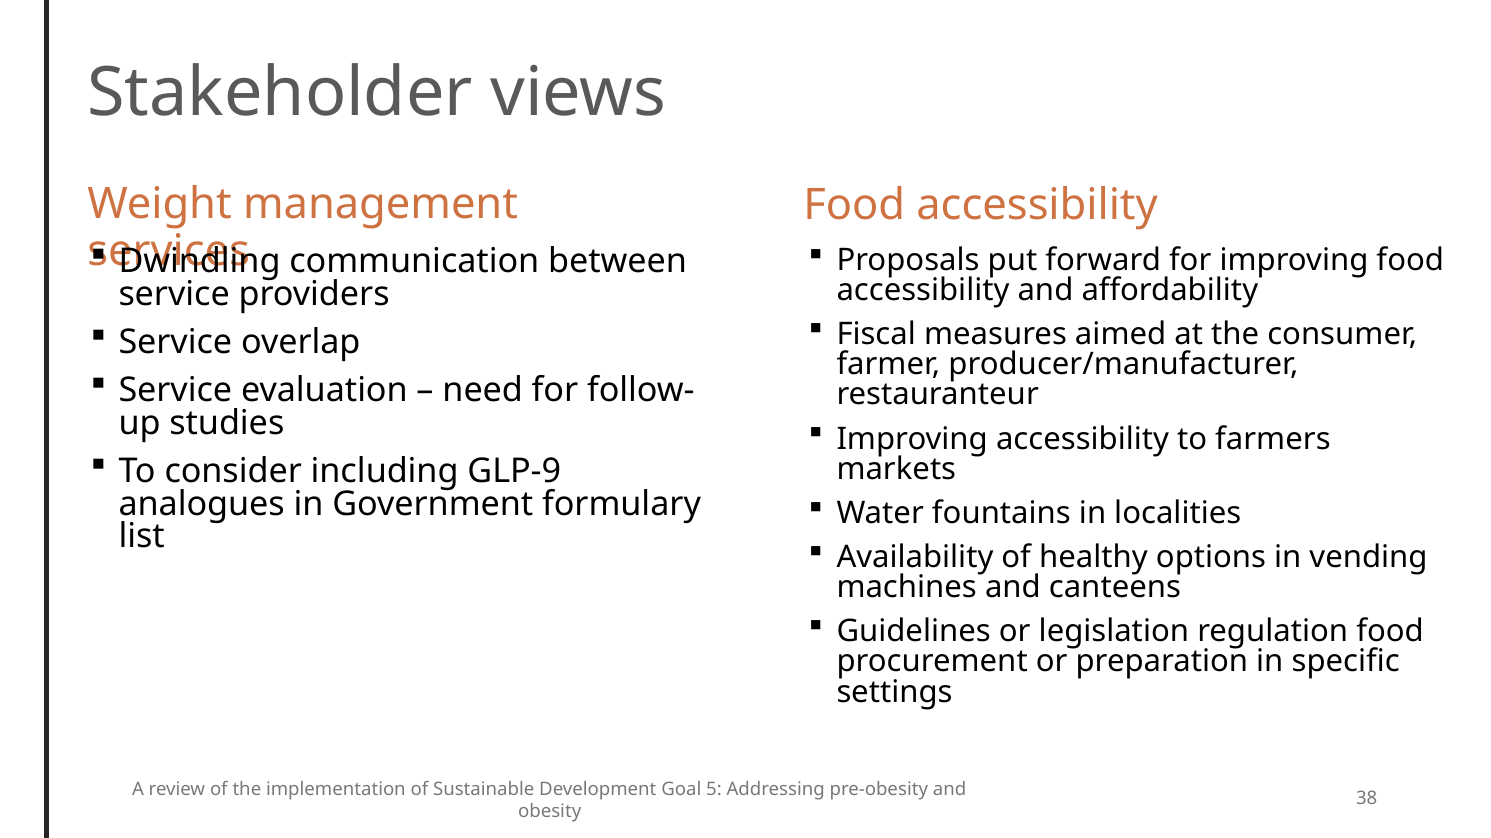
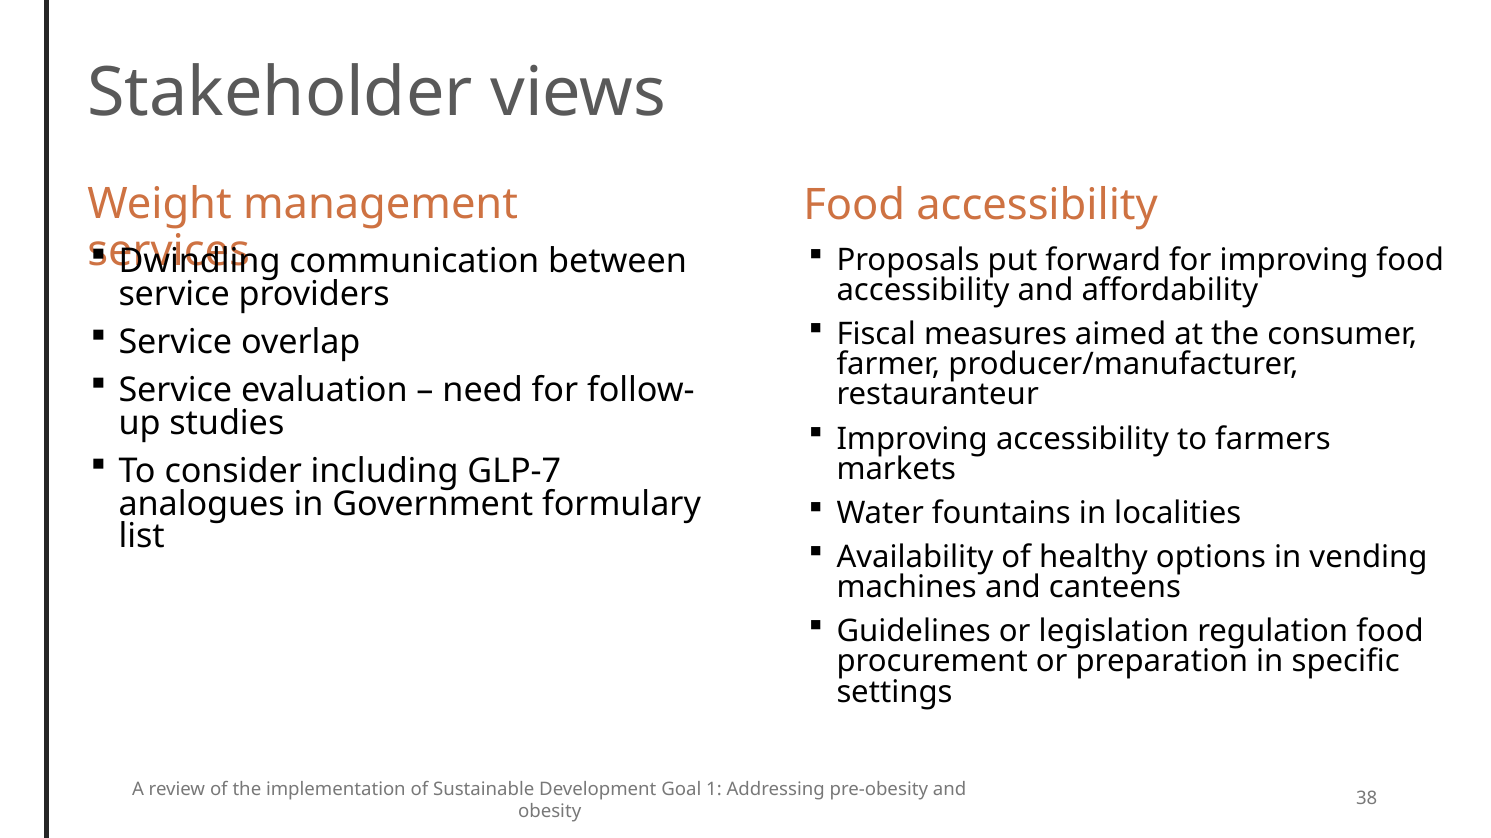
GLP-9: GLP-9 -> GLP-7
5: 5 -> 1
